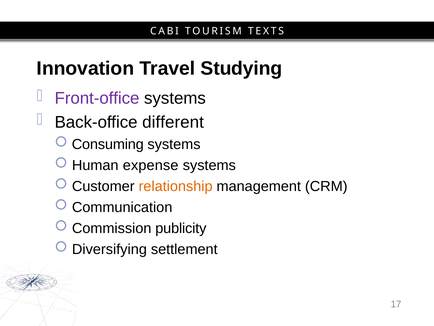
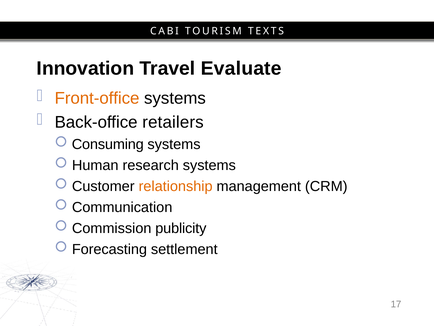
Studying: Studying -> Evaluate
Front-office colour: purple -> orange
different: different -> retailers
expense: expense -> research
Diversifying: Diversifying -> Forecasting
